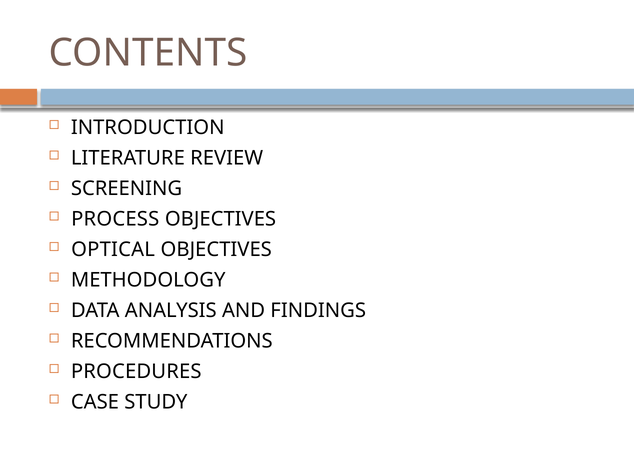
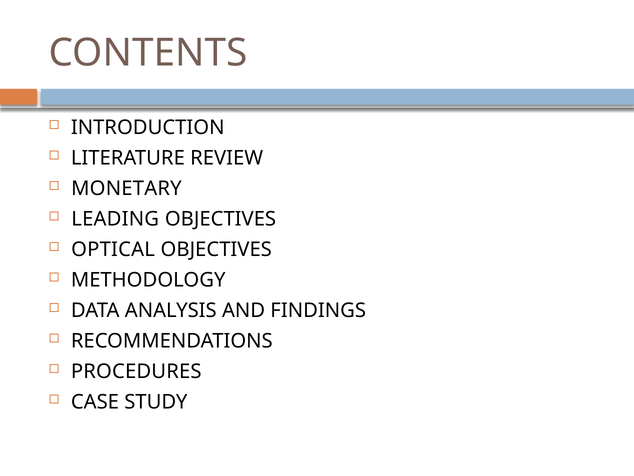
SCREENING: SCREENING -> MONETARY
PROCESS: PROCESS -> LEADING
